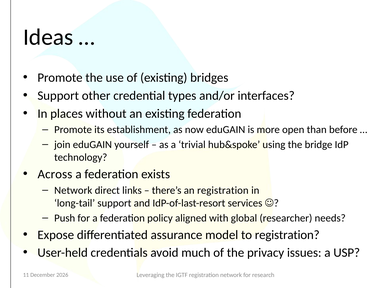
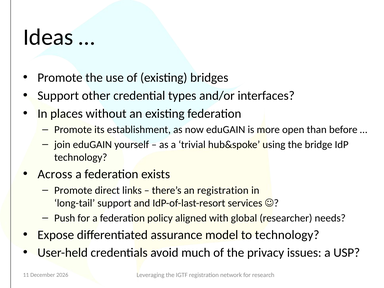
Network at (73, 190): Network -> Promote
to registration: registration -> technology
